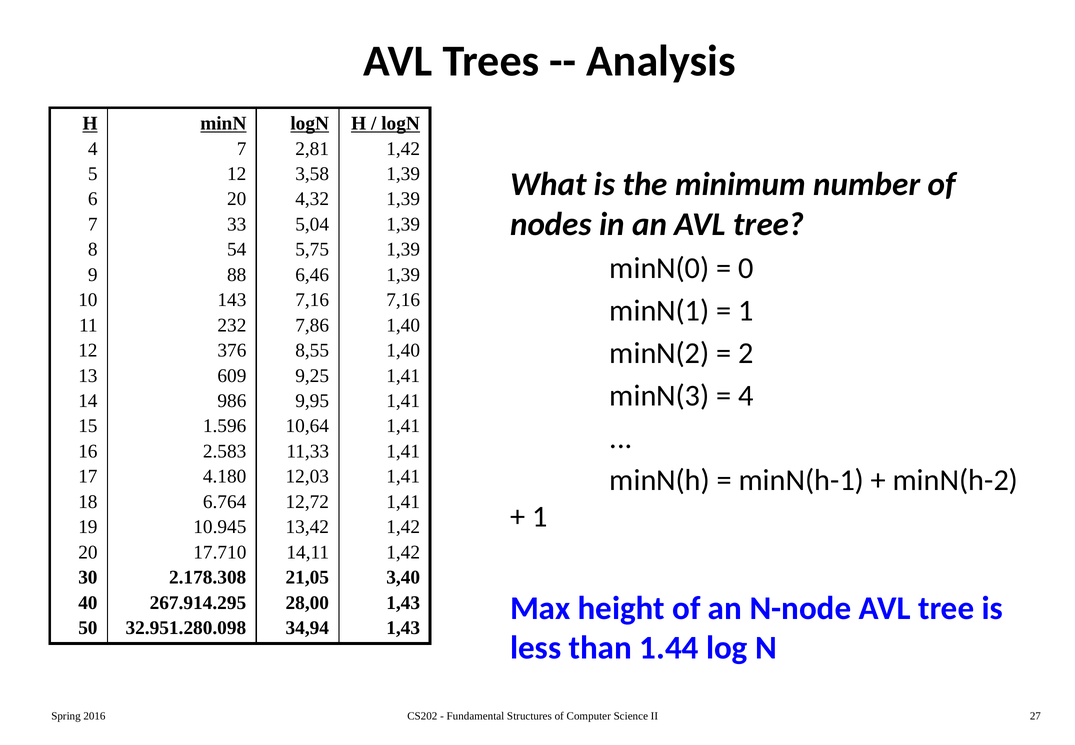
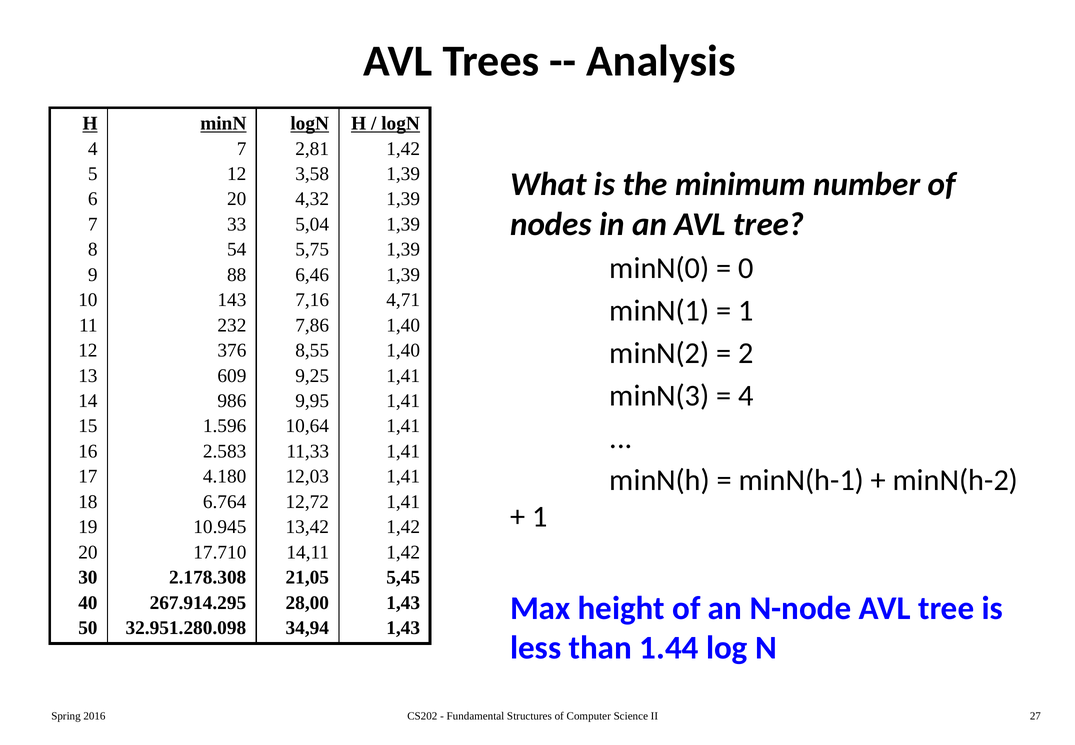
7,16 at (403, 300): 7,16 -> 4,71
3,40: 3,40 -> 5,45
